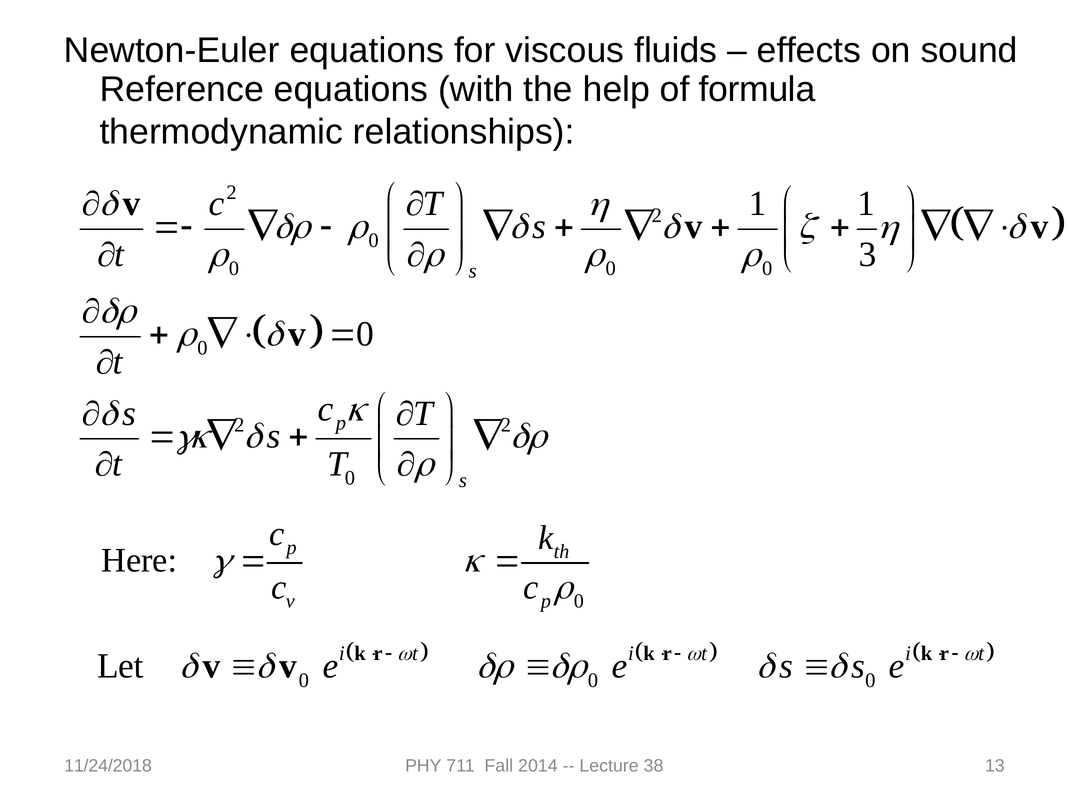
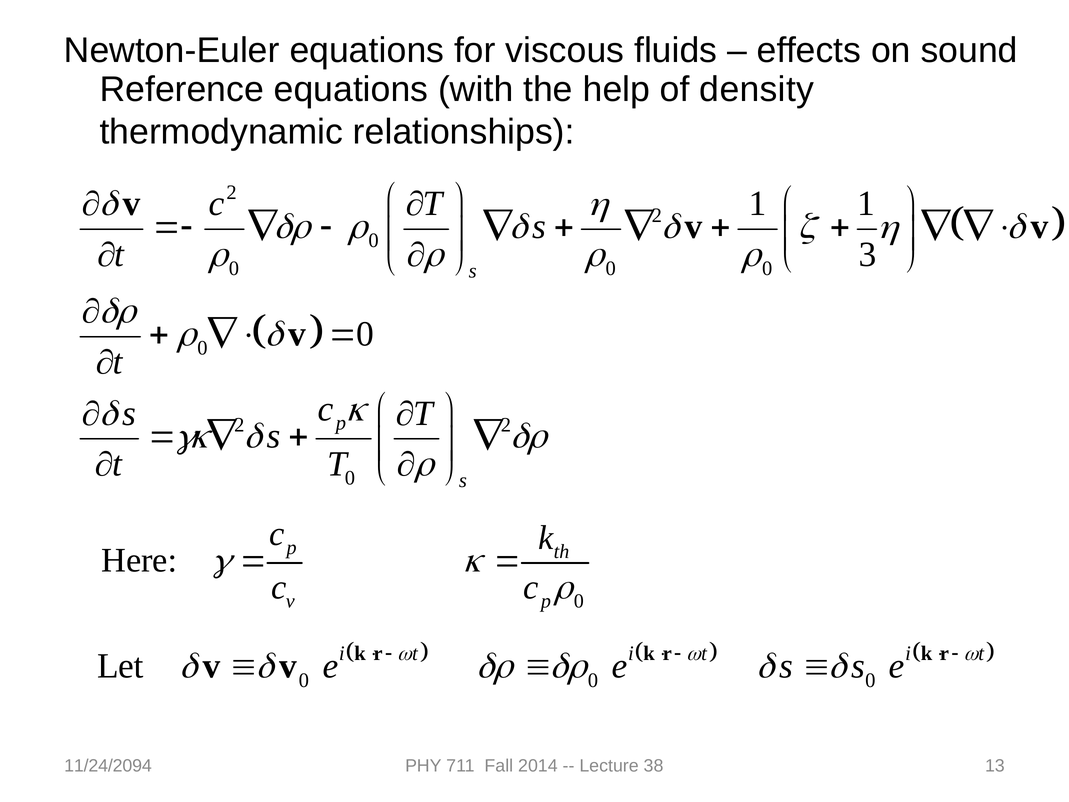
formula: formula -> density
11/24/2018: 11/24/2018 -> 11/24/2094
